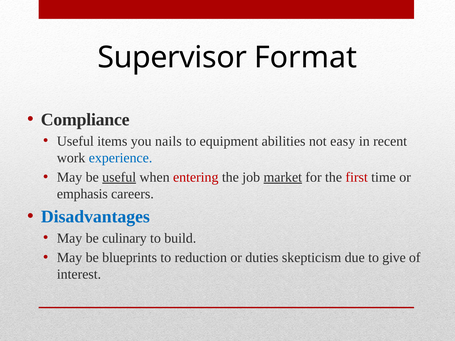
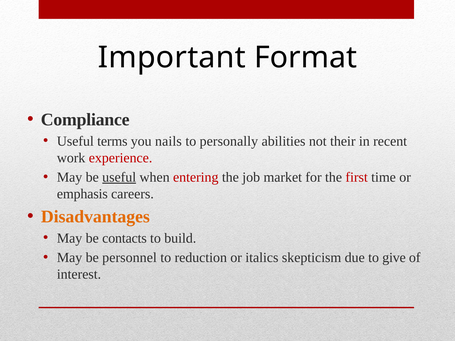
Supervisor: Supervisor -> Important
items: items -> terms
equipment: equipment -> personally
easy: easy -> their
experience colour: blue -> red
market underline: present -> none
Disadvantages colour: blue -> orange
culinary: culinary -> contacts
blueprints: blueprints -> personnel
duties: duties -> italics
